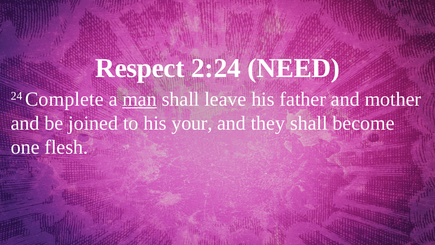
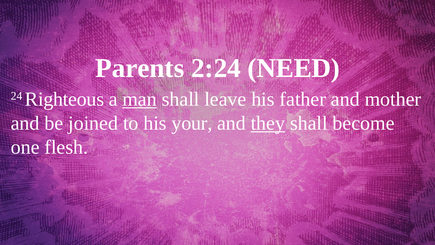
Respect: Respect -> Parents
Complete: Complete -> Righteous
they underline: none -> present
